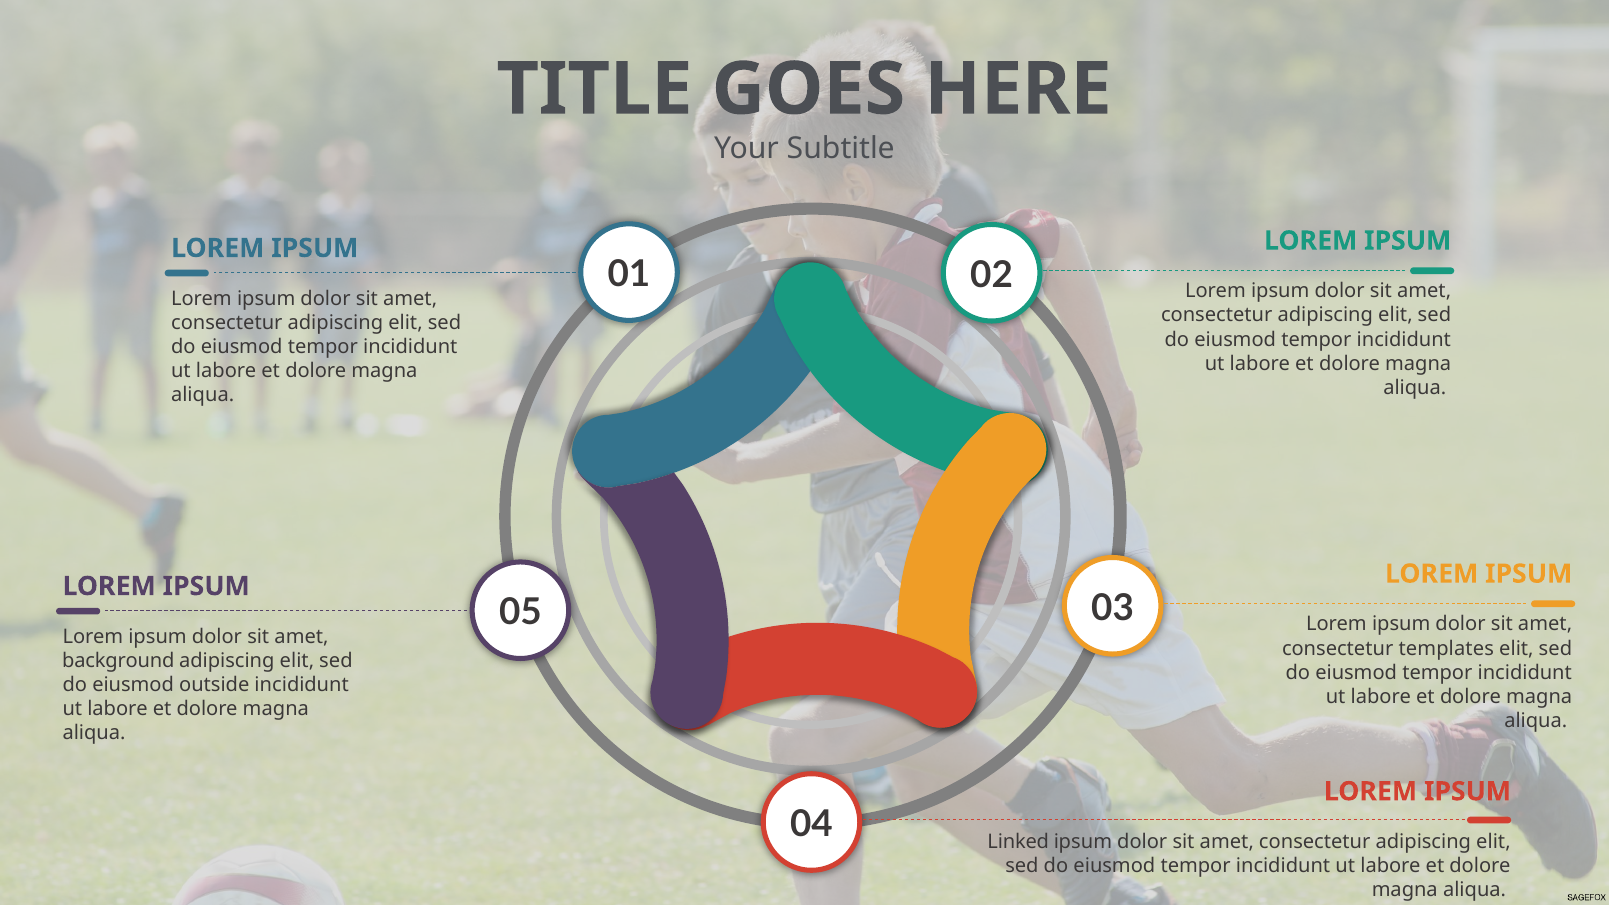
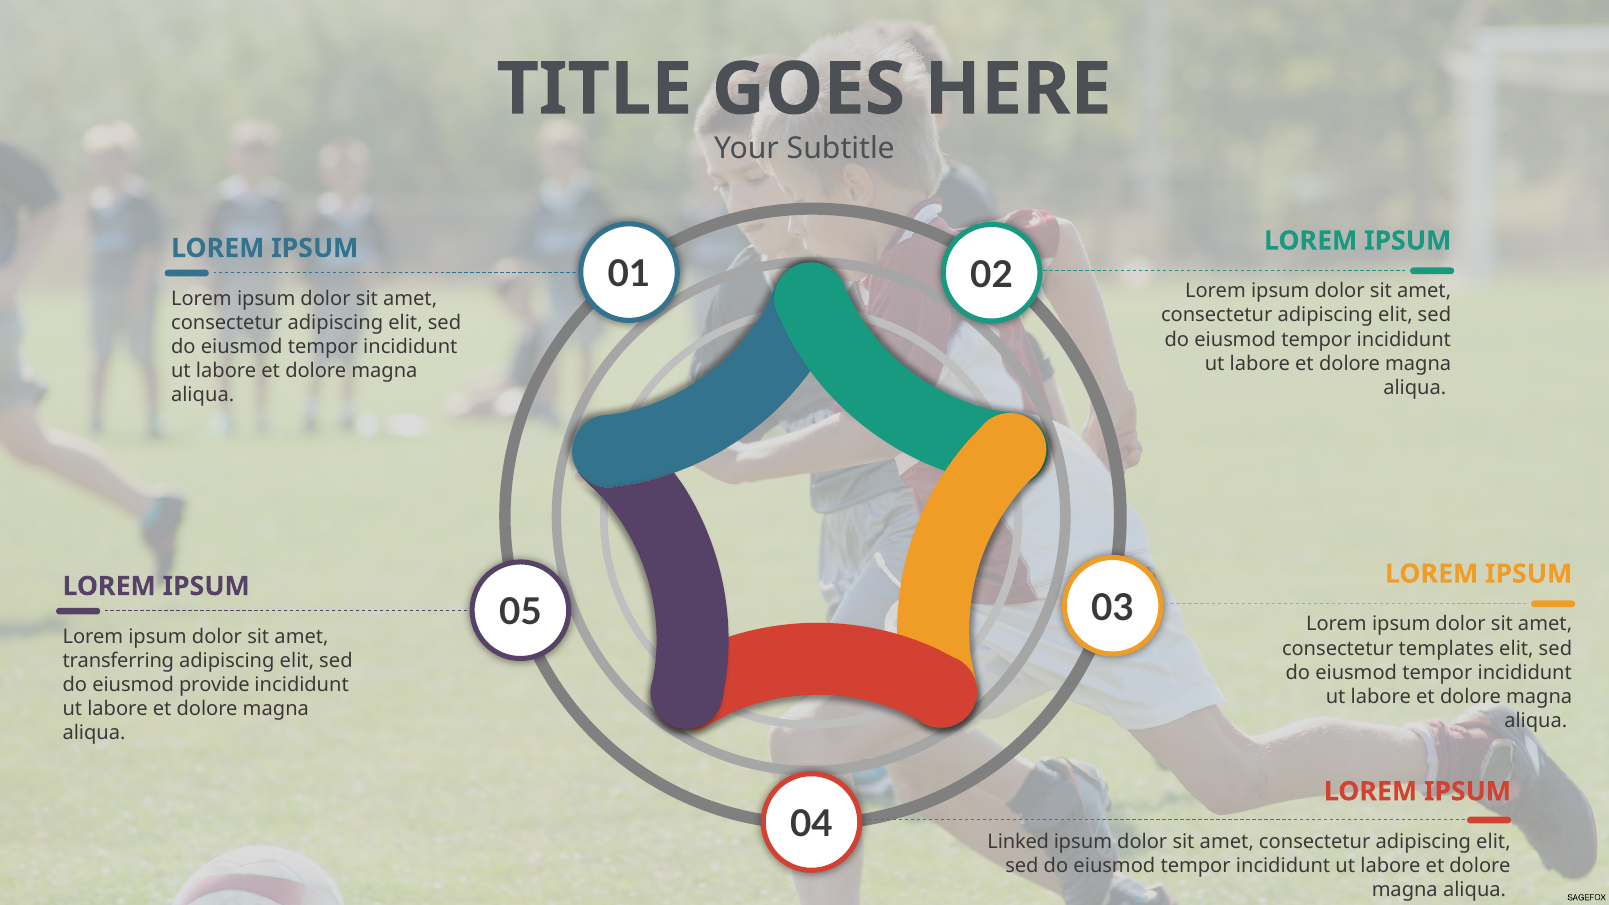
background: background -> transferring
outside: outside -> provide
